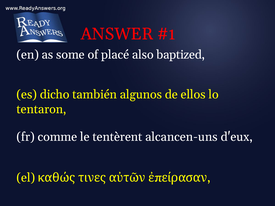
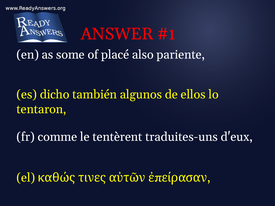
baptized: baptized -> pariente
alcancen-uns: alcancen-uns -> traduites-uns
